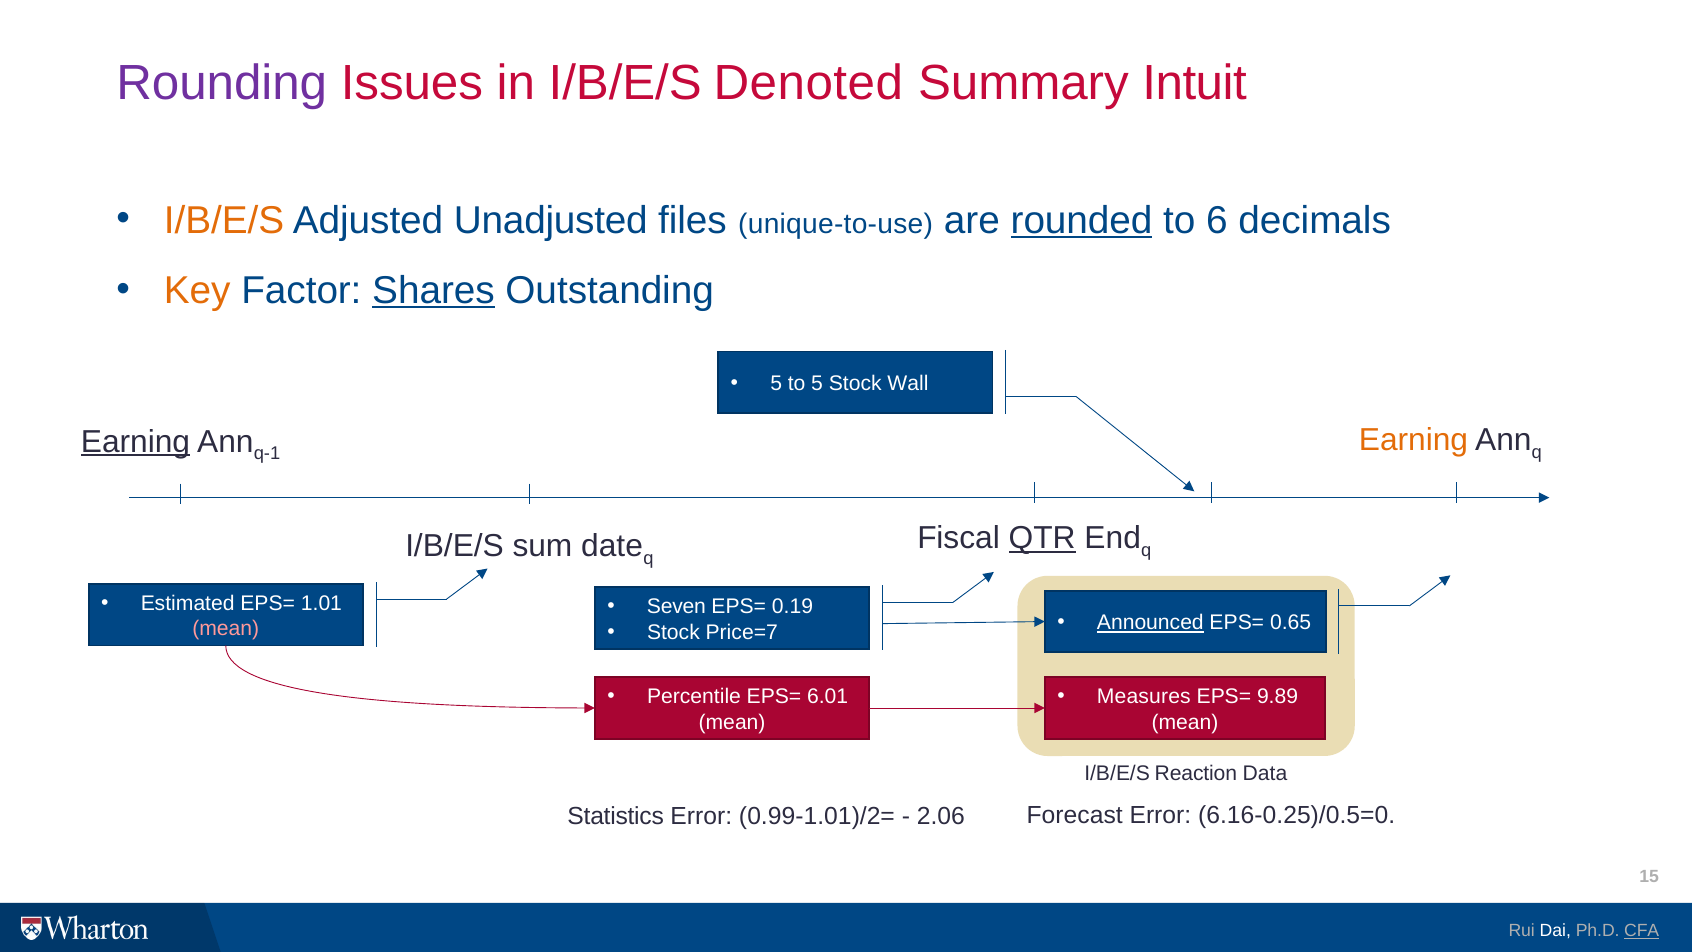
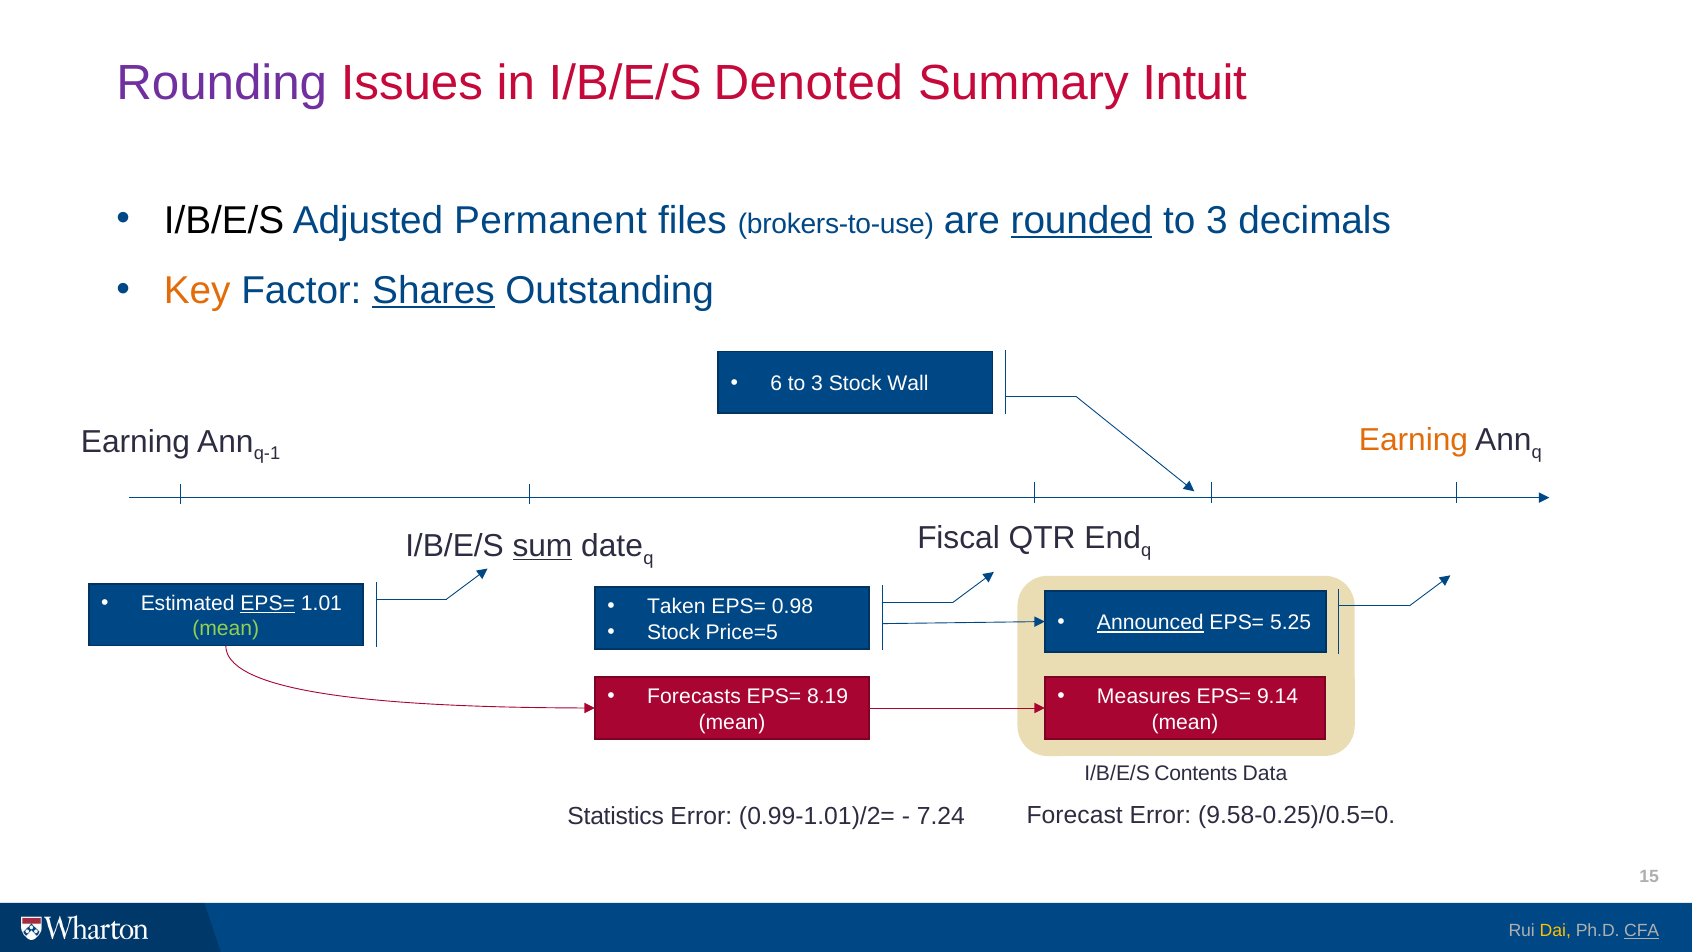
I/B/E/S at (224, 220) colour: orange -> black
Unadjusted: Unadjusted -> Permanent
unique-to-use: unique-to-use -> brokers-to-use
6 at (1217, 220): 6 -> 3
5 at (776, 384): 5 -> 6
5 at (817, 384): 5 -> 3
Earning at (136, 441) underline: present -> none
QTR underline: present -> none
sum underline: none -> present
EPS= at (268, 603) underline: none -> present
Seven: Seven -> Taken
0.19: 0.19 -> 0.98
0.65: 0.65 -> 5.25
mean at (226, 629) colour: pink -> light green
Price=7: Price=7 -> Price=5
Percentile: Percentile -> Forecasts
6.01: 6.01 -> 8.19
9.89: 9.89 -> 9.14
Reaction: Reaction -> Contents
2.06: 2.06 -> 7.24
6.16-0.25)/0.5=0: 6.16-0.25)/0.5=0 -> 9.58-0.25)/0.5=0
Dai colour: white -> yellow
